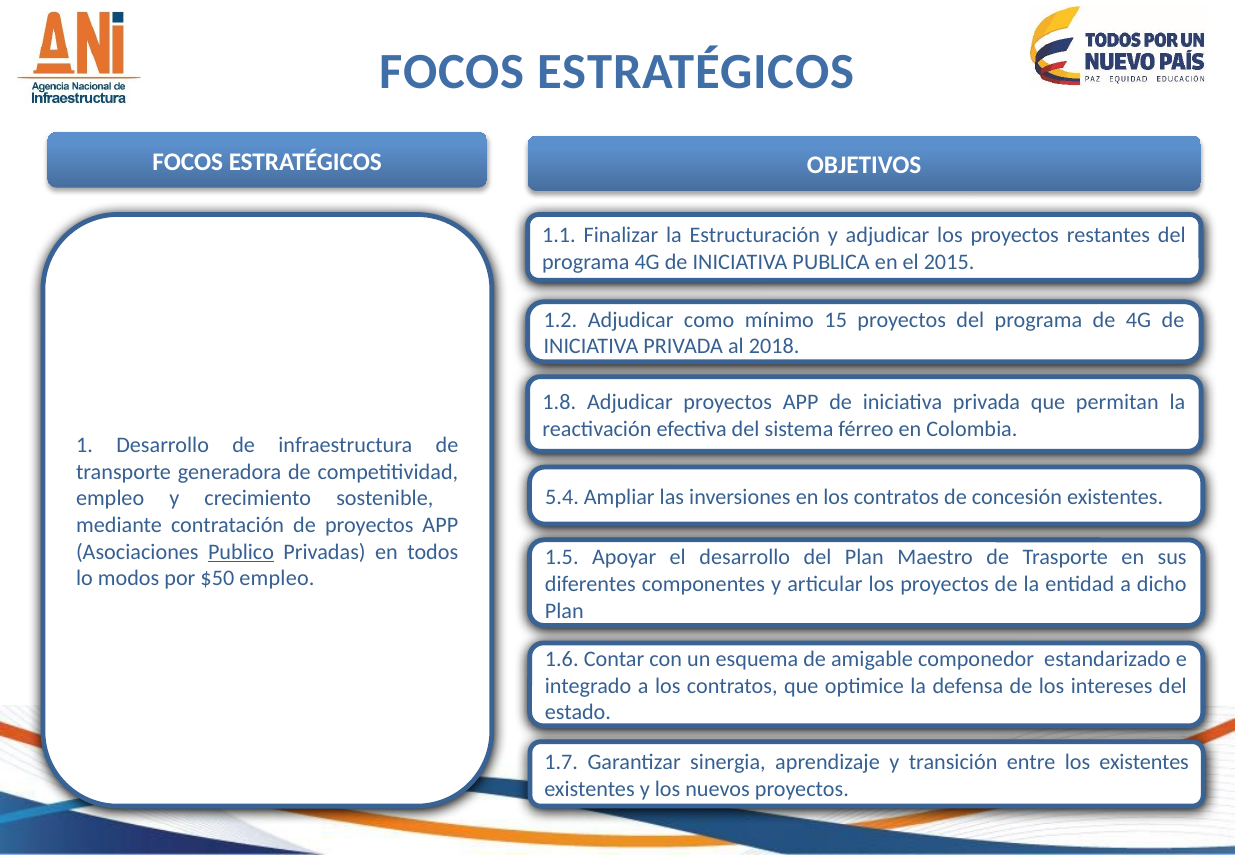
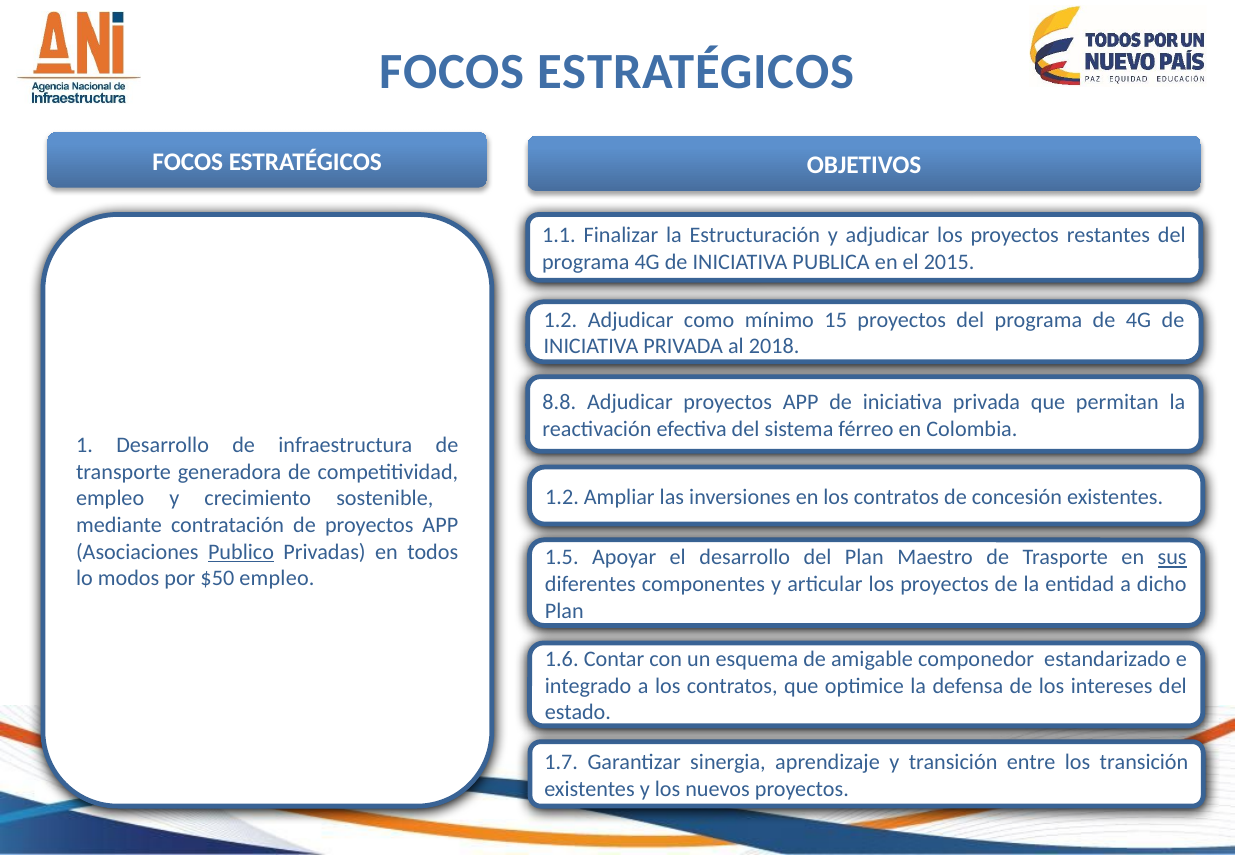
1.8: 1.8 -> 8.8
5.4 at (562, 497): 5.4 -> 1.2
sus underline: none -> present
los existentes: existentes -> transición
